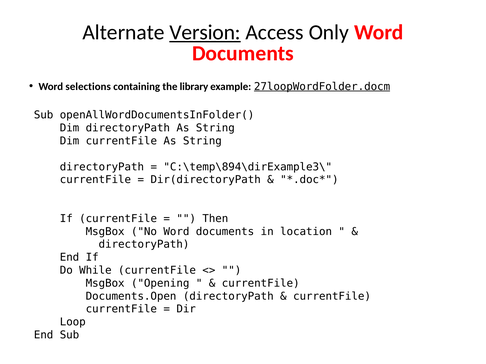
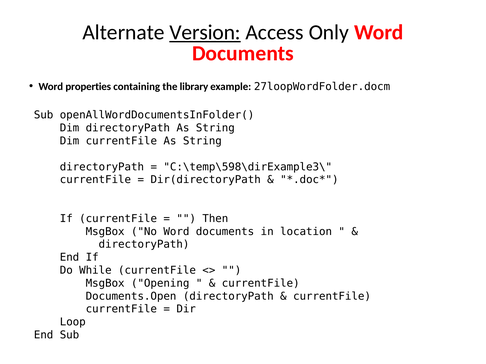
selections: selections -> properties
27loopWordFolder.docm underline: present -> none
C:\temp\894\dirExample3\: C:\temp\894\dirExample3\ -> C:\temp\598\dirExample3\
